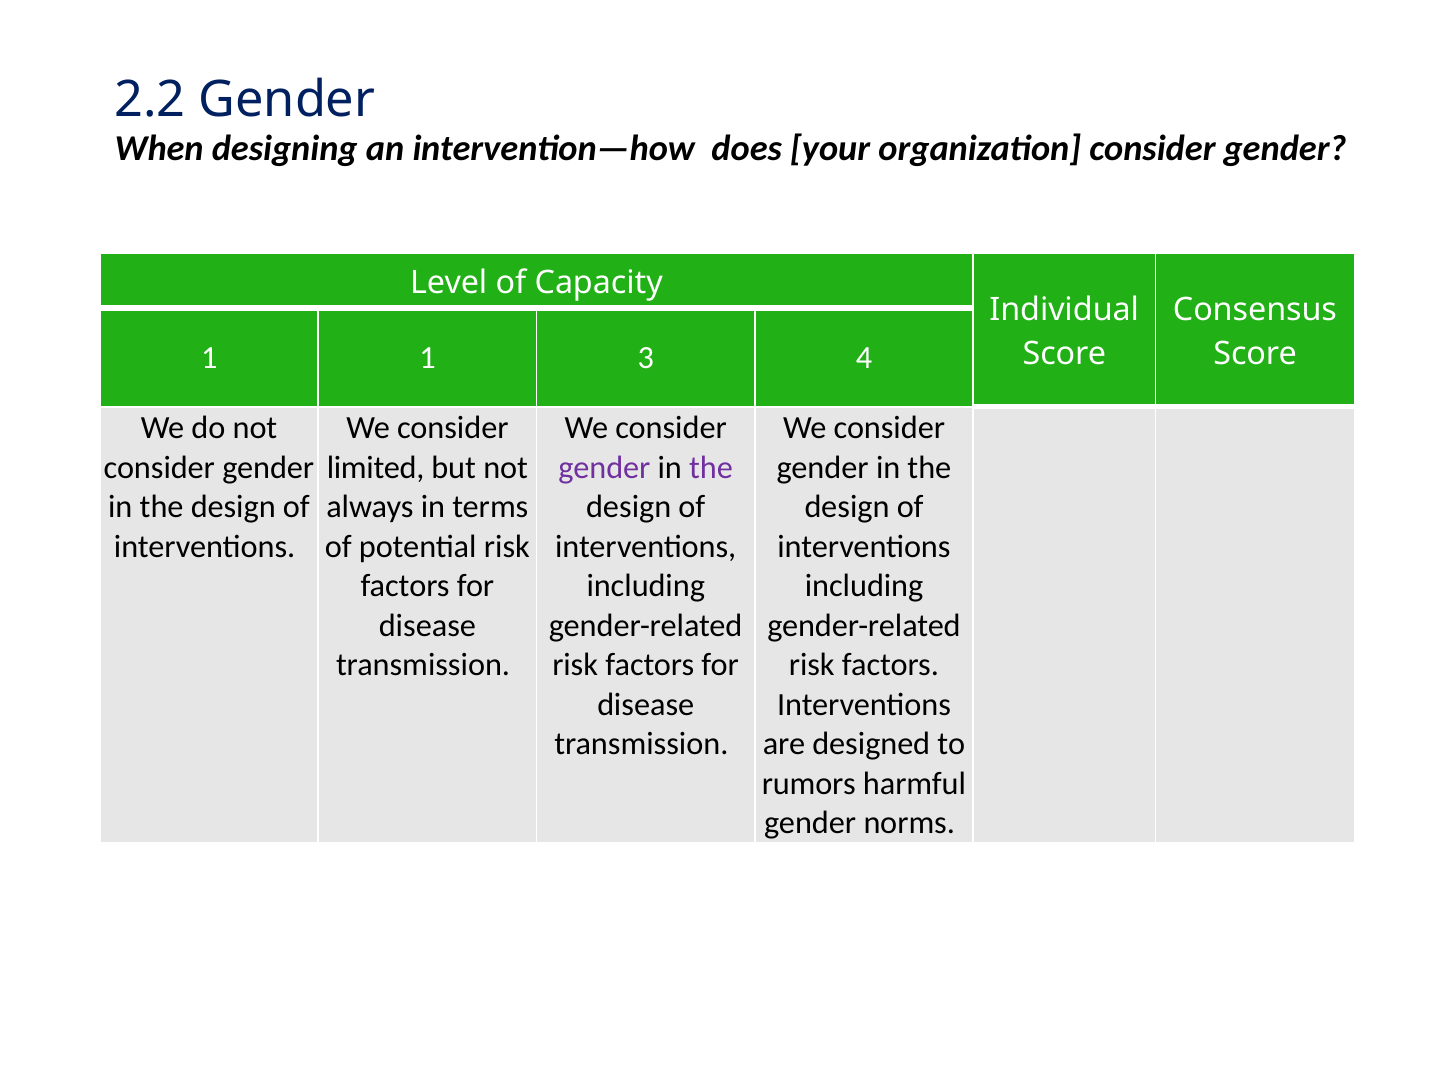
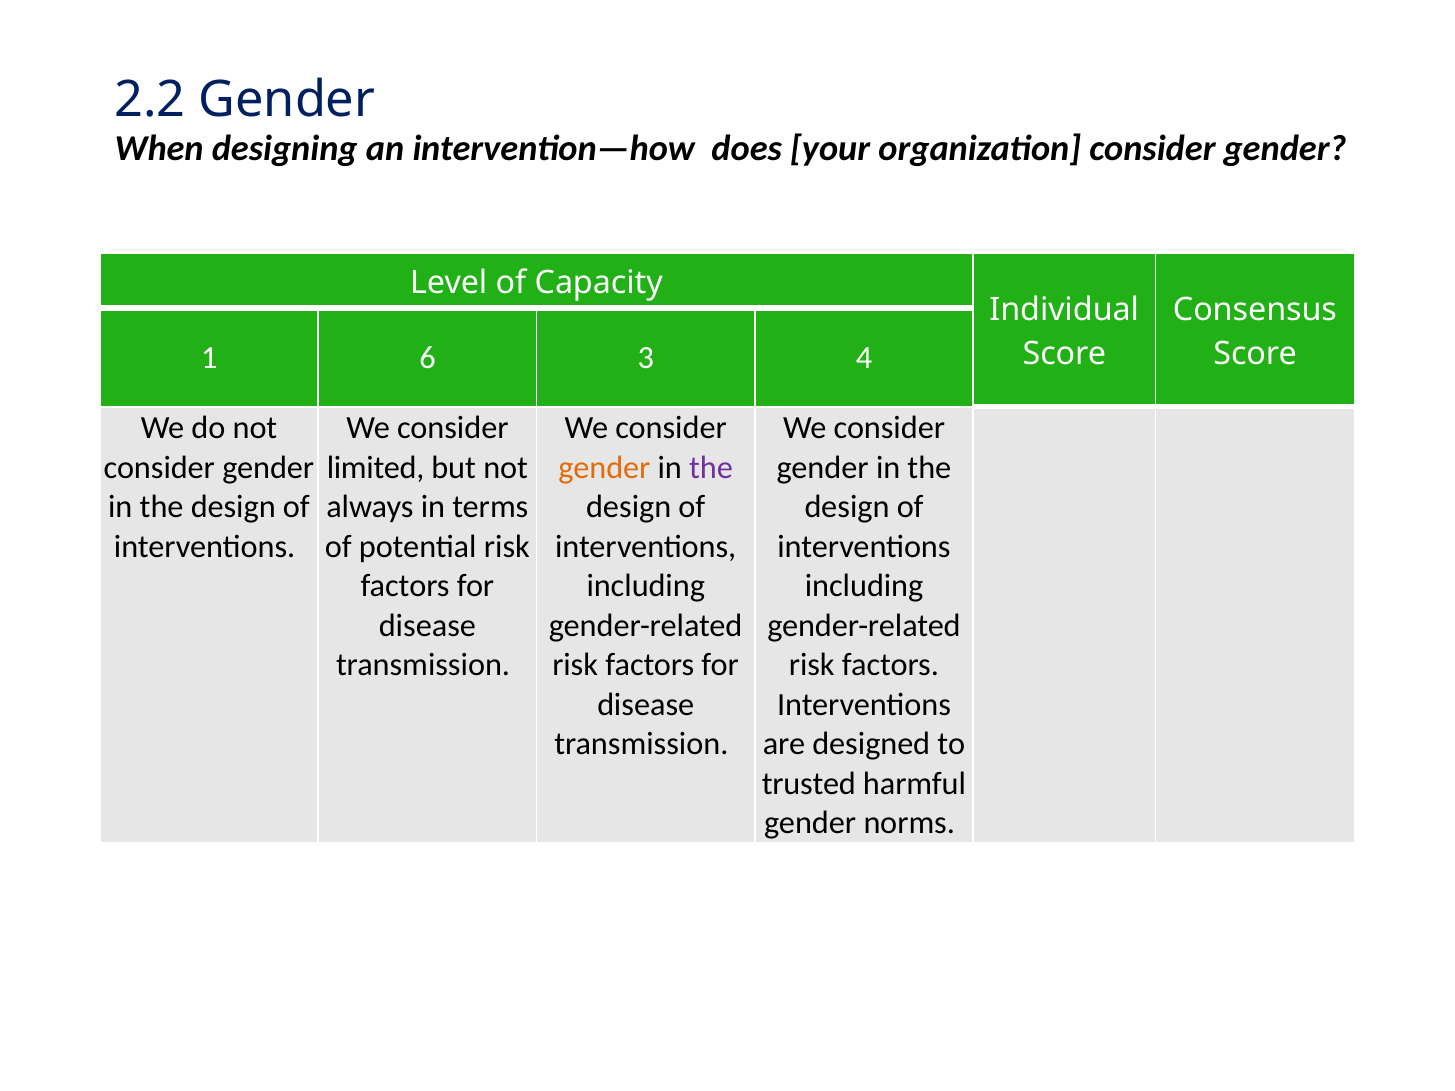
1 1: 1 -> 6
gender at (604, 468) colour: purple -> orange
rumors: rumors -> trusted
